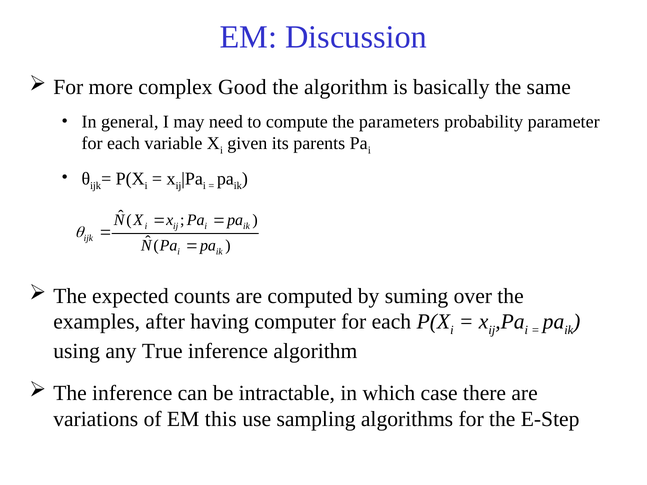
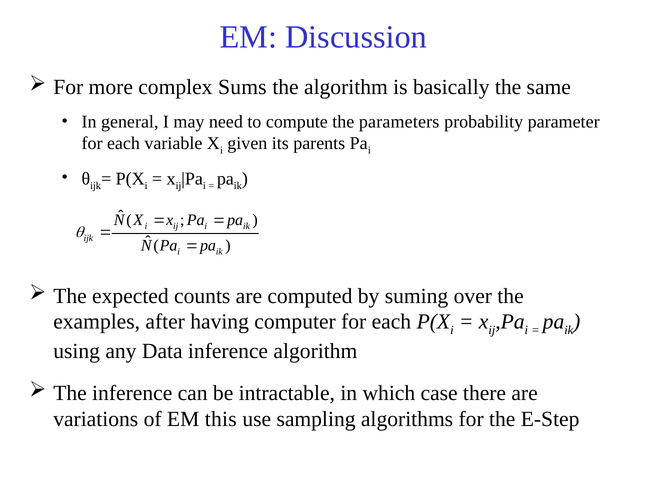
Good: Good -> Sums
True: True -> Data
